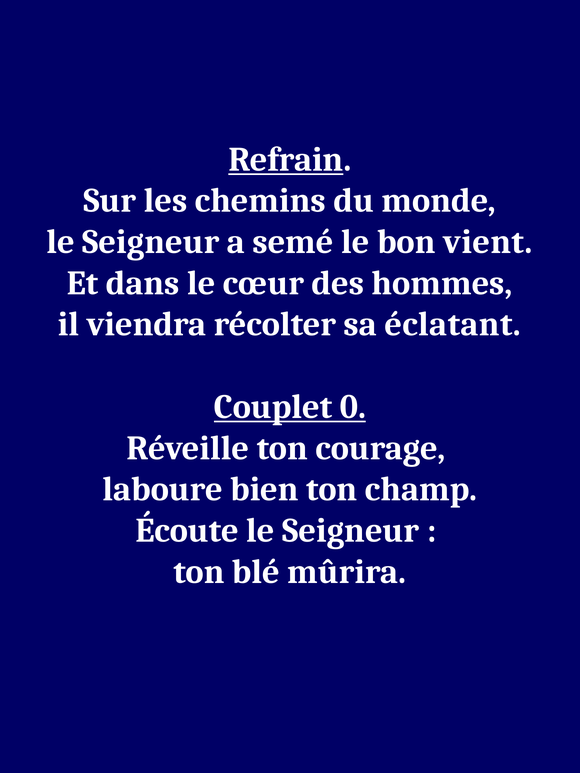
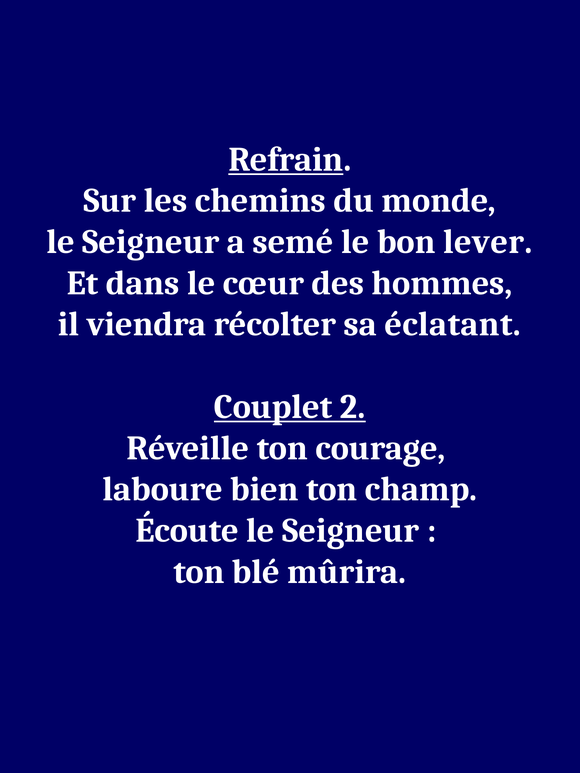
vient: vient -> lever
0: 0 -> 2
